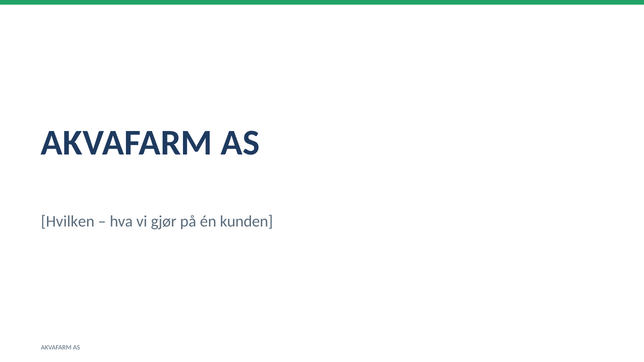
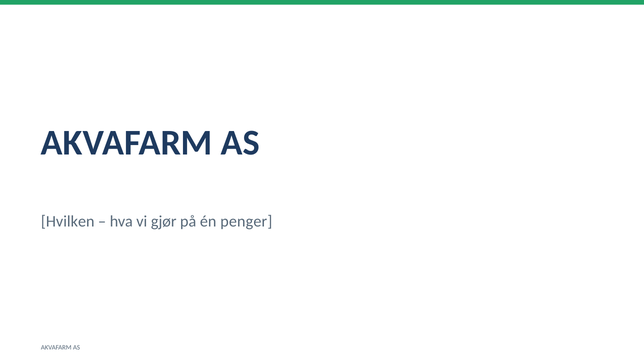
kunden: kunden -> penger
